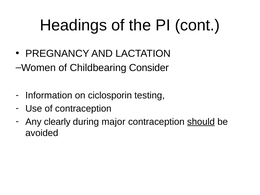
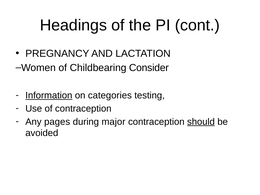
Information underline: none -> present
ciclosporin: ciclosporin -> categories
clearly: clearly -> pages
